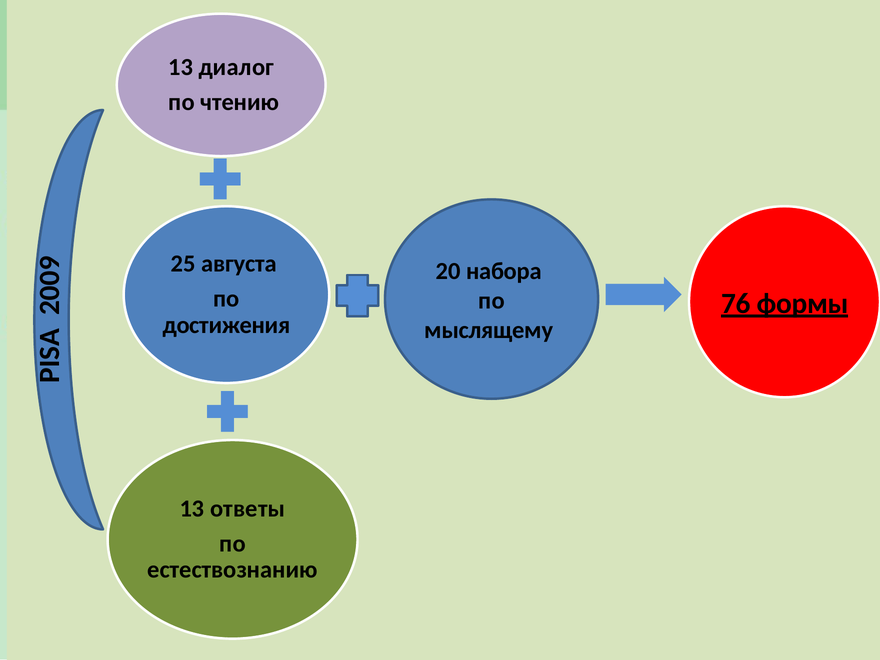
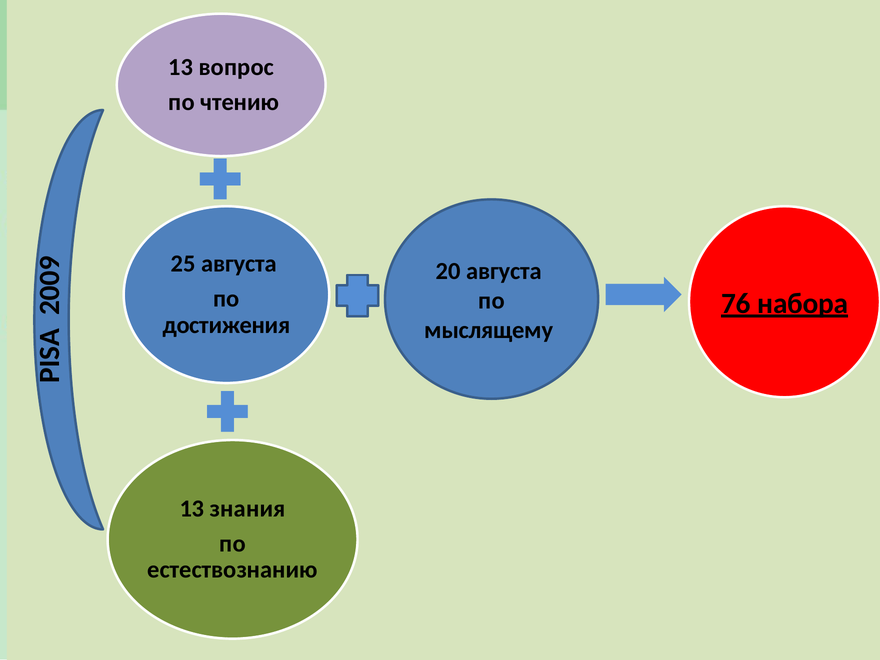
диалог: диалог -> вопрос
20 набора: набора -> августа
формы: формы -> набора
ответы: ответы -> знания
